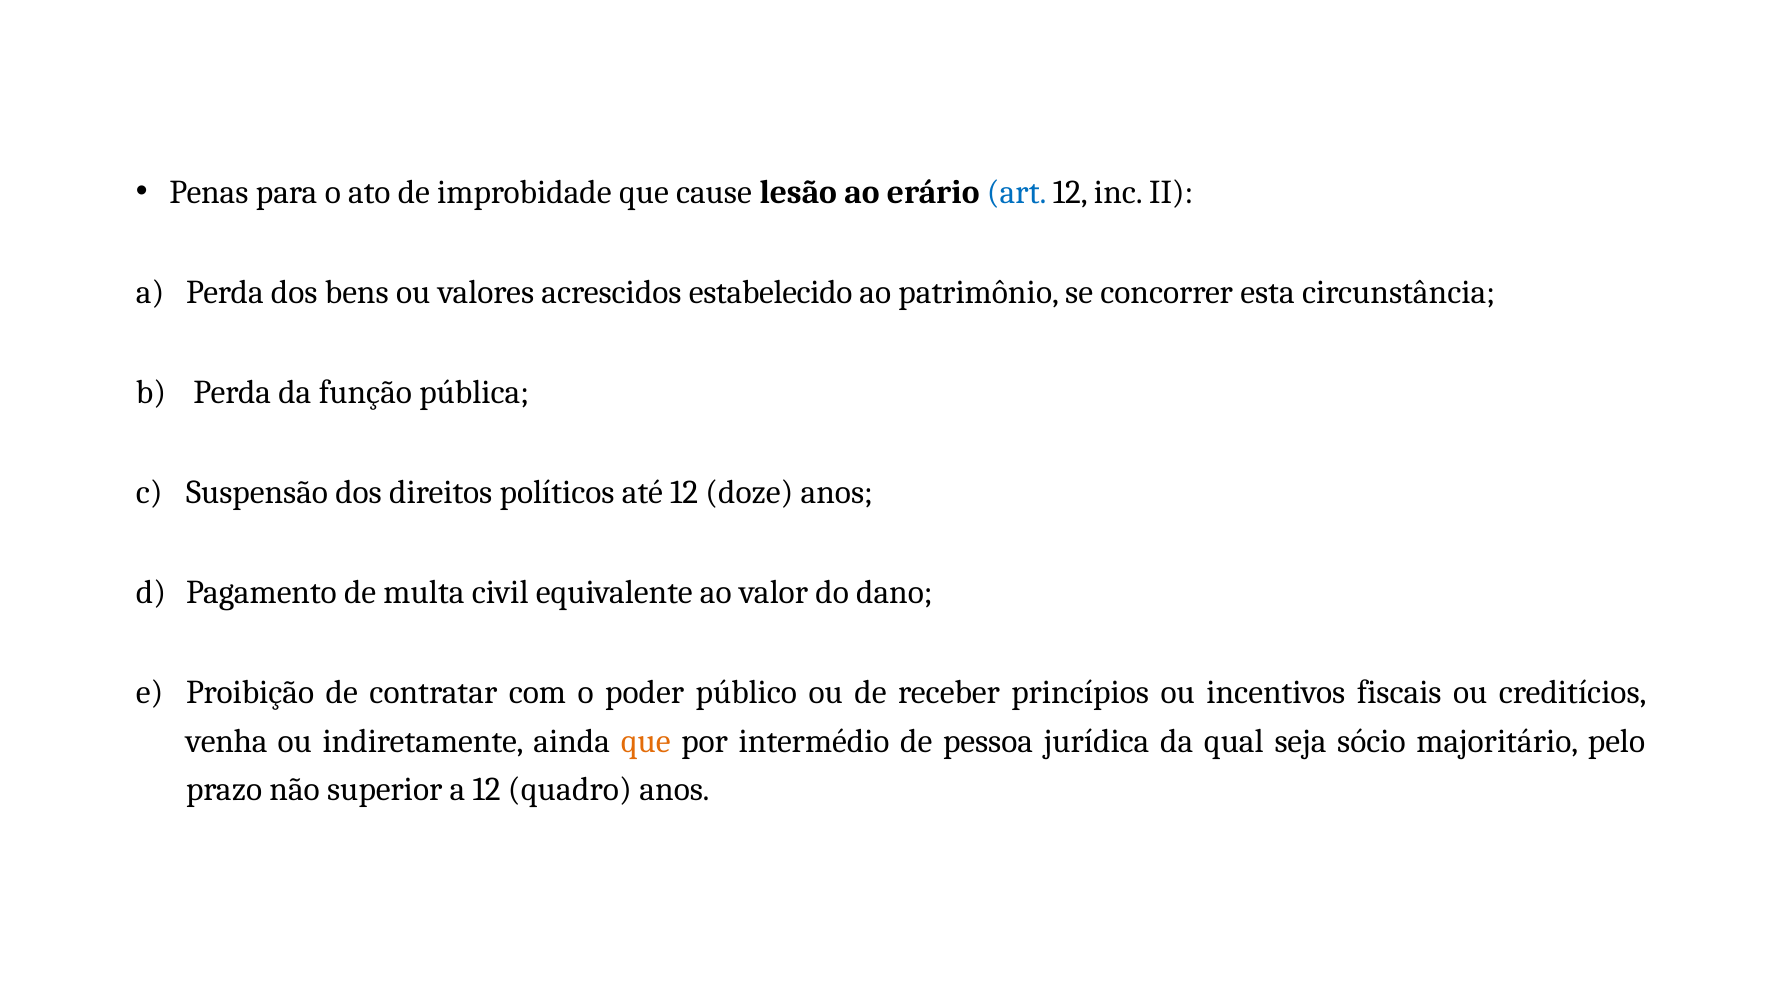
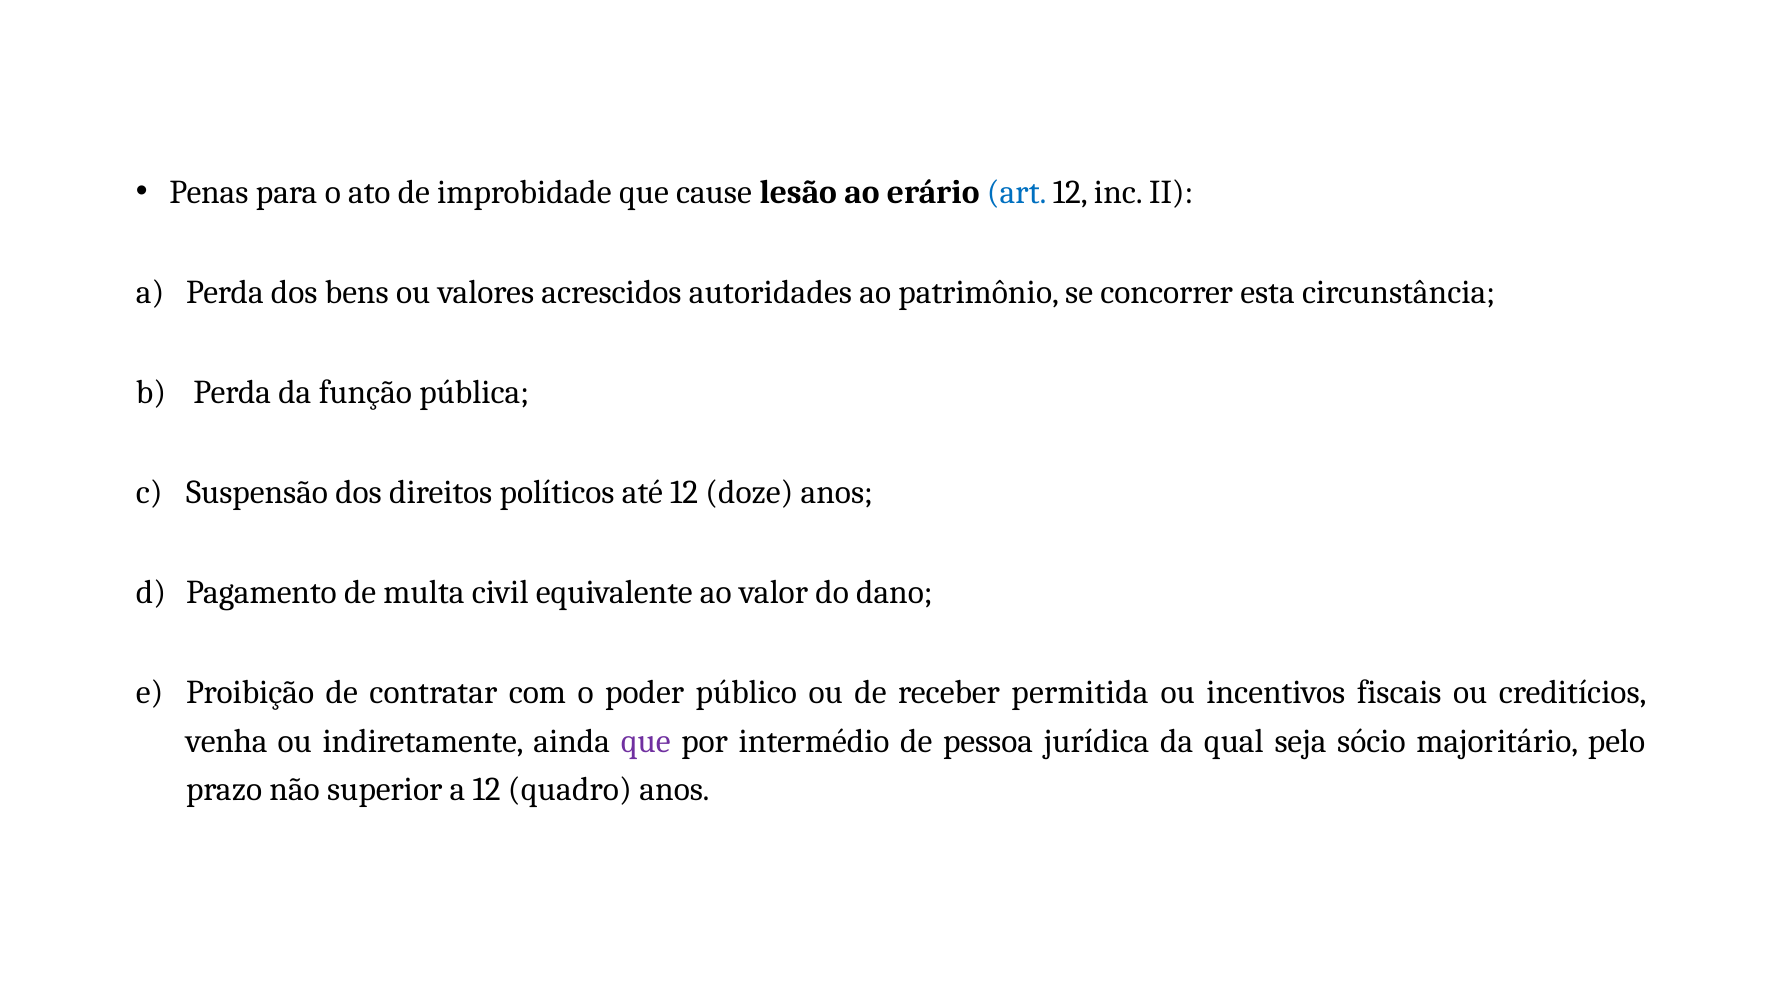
estabelecido: estabelecido -> autoridades
princípios: princípios -> permitida
que at (646, 741) colour: orange -> purple
